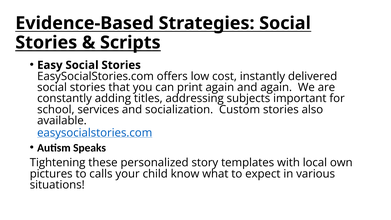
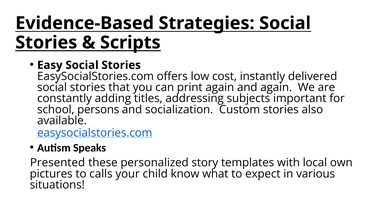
services: services -> persons
Tightening: Tightening -> Presented
